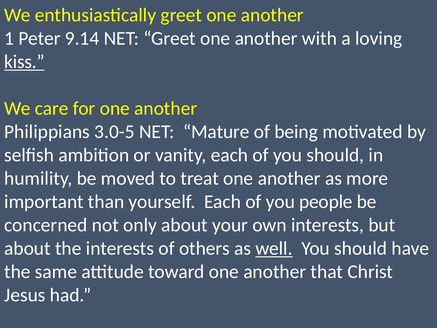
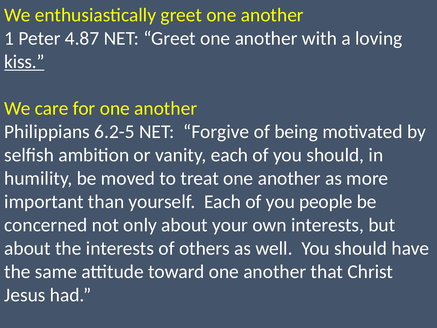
9.14: 9.14 -> 4.87
3.0-5: 3.0-5 -> 6.2-5
Mature: Mature -> Forgive
well underline: present -> none
